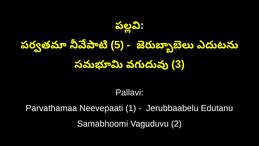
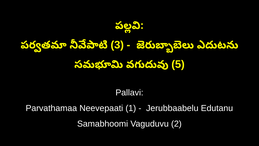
5: 5 -> 3
3: 3 -> 5
